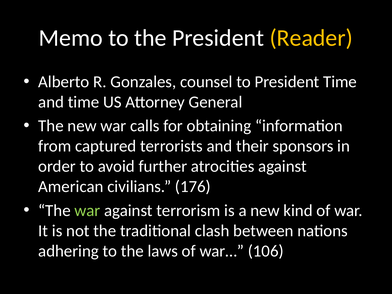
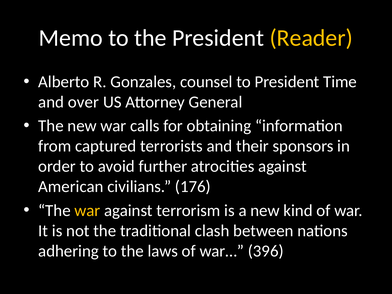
and time: time -> over
war at (87, 210) colour: light green -> yellow
106: 106 -> 396
